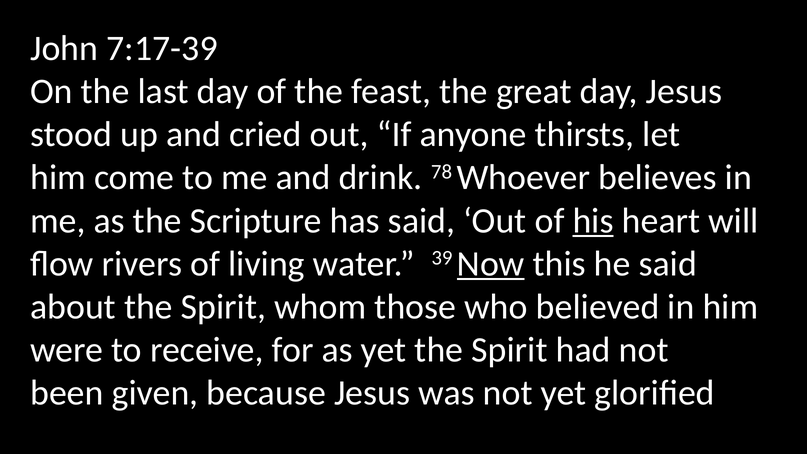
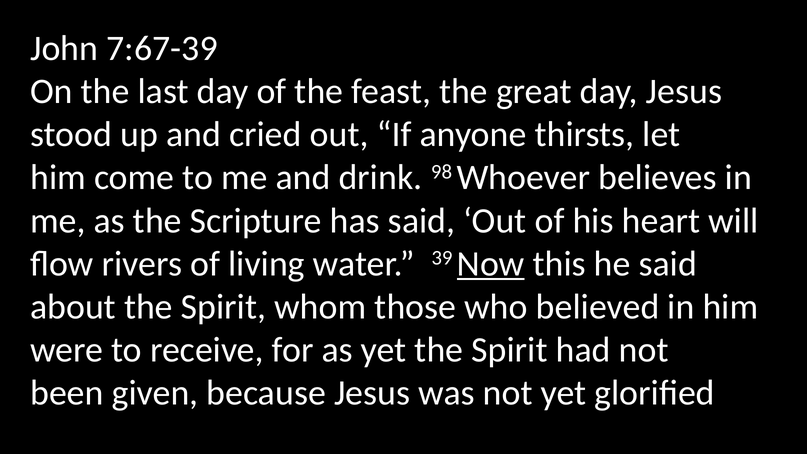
7:17-39: 7:17-39 -> 7:67-39
78: 78 -> 98
his underline: present -> none
